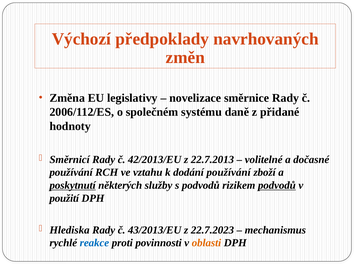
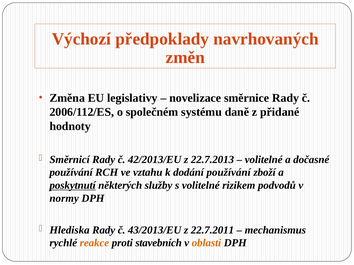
s podvodů: podvodů -> volitelné
podvodů at (277, 186) underline: present -> none
použití: použití -> normy
22.7.2023: 22.7.2023 -> 22.7.2011
reakce colour: blue -> orange
povinnosti: povinnosti -> stavebních
